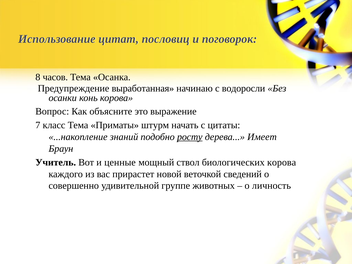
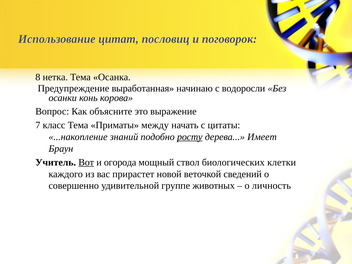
часов: часов -> нетка
штурм: штурм -> между
Вот underline: none -> present
ценные: ценные -> огорода
биологических корова: корова -> клетки
